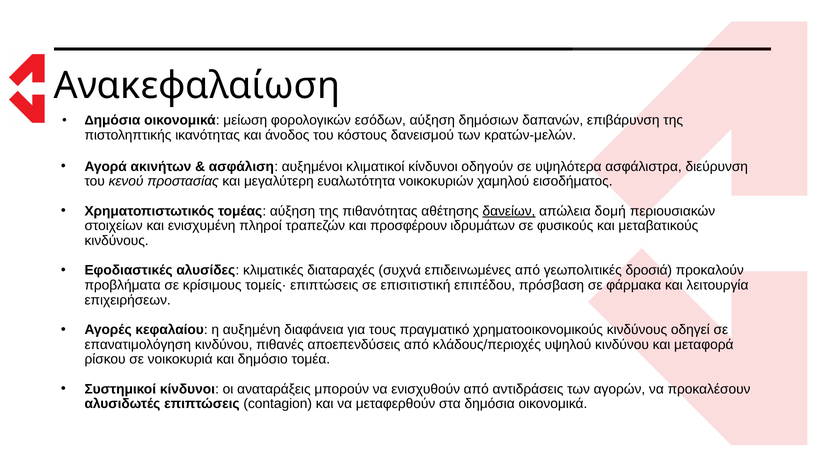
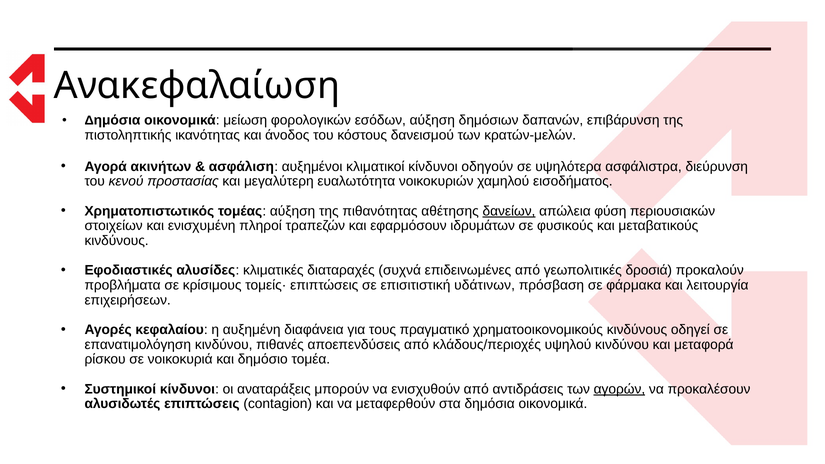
δομή: δομή -> φύση
προσφέρουν: προσφέρουν -> εφαρμόσουν
επιπέδου: επιπέδου -> υδάτινων
αγορών underline: none -> present
